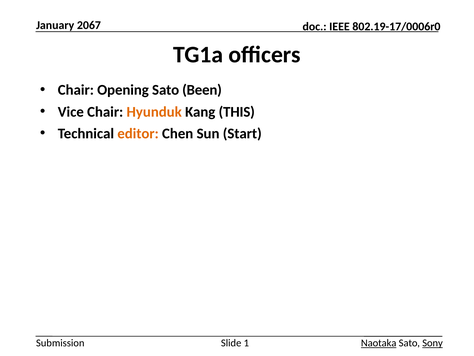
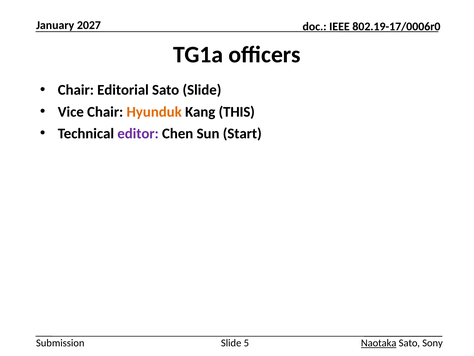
2067: 2067 -> 2027
Opening: Opening -> Editorial
Sato Been: Been -> Slide
editor colour: orange -> purple
1: 1 -> 5
Sony underline: present -> none
